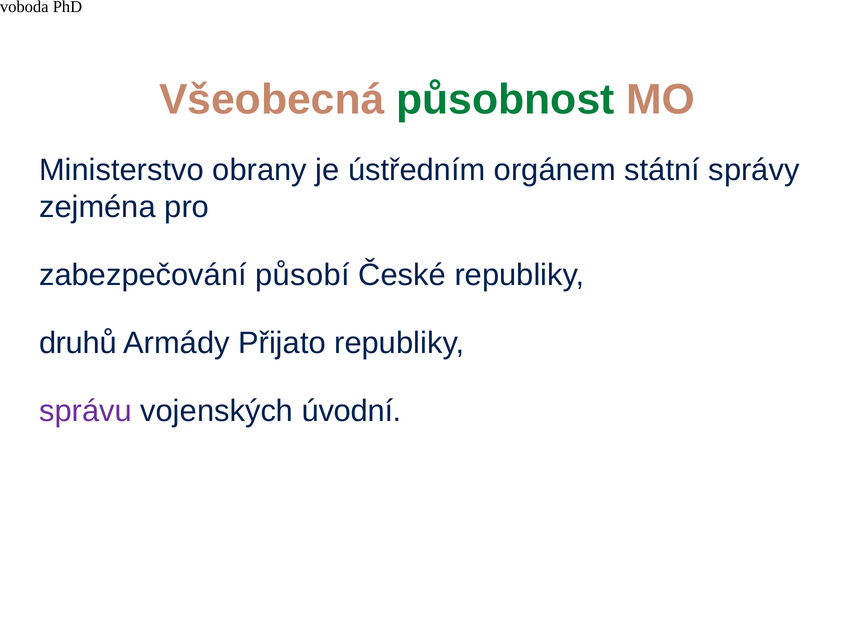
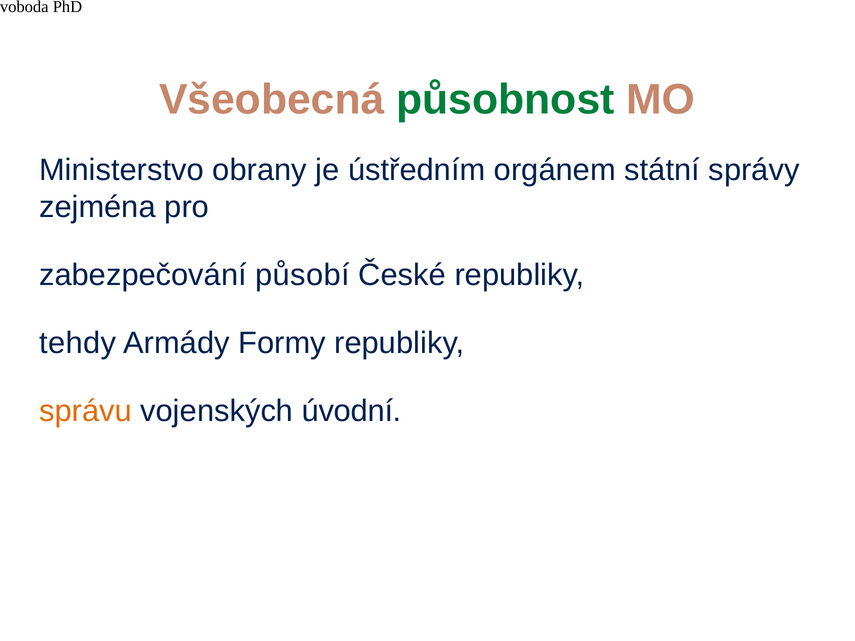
druhů: druhů -> tehdy
Přijato: Přijato -> Formy
správu colour: purple -> orange
